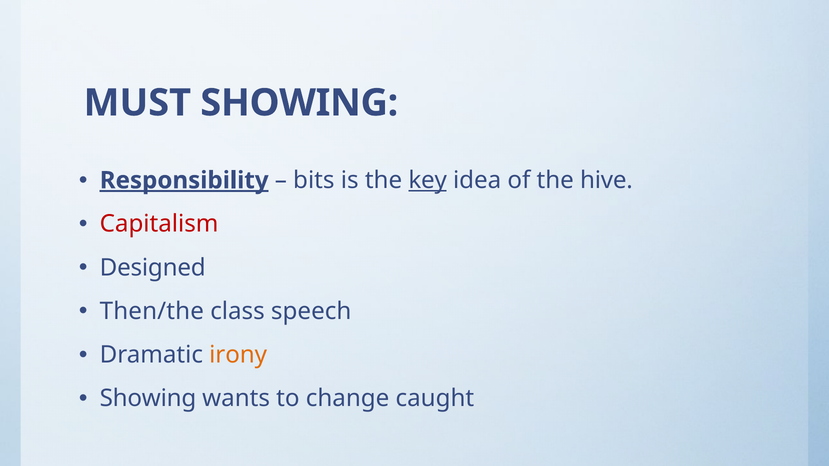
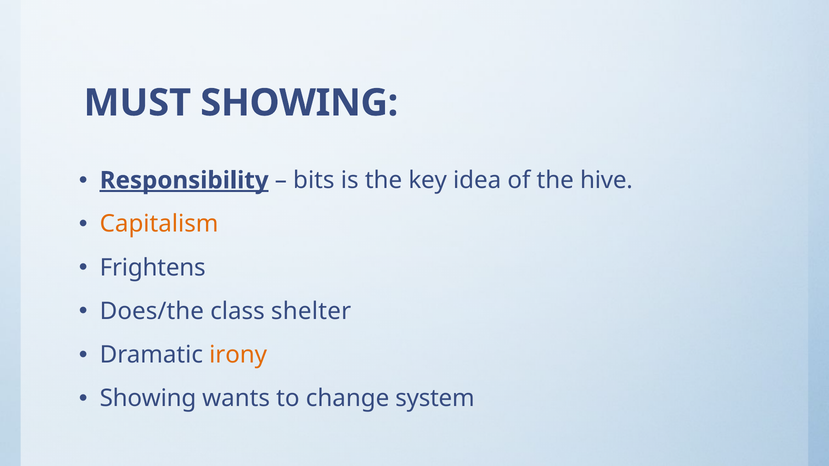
key underline: present -> none
Capitalism colour: red -> orange
Designed: Designed -> Frightens
Then/the: Then/the -> Does/the
speech: speech -> shelter
caught: caught -> system
